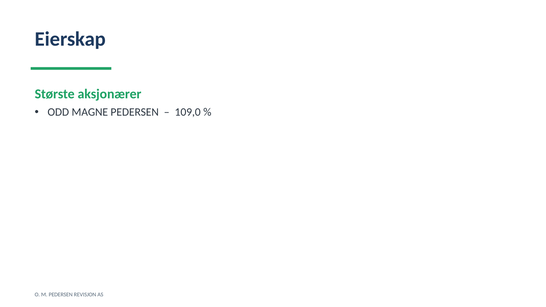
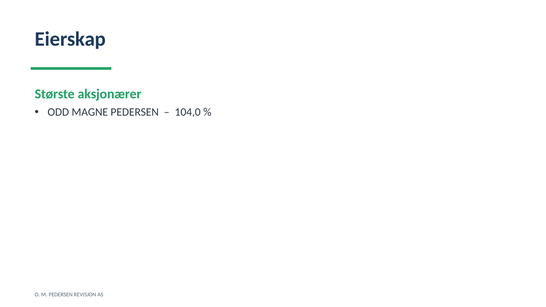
109,0: 109,0 -> 104,0
